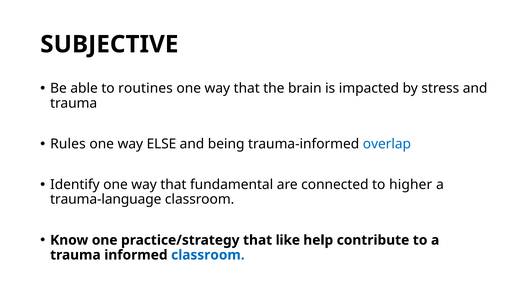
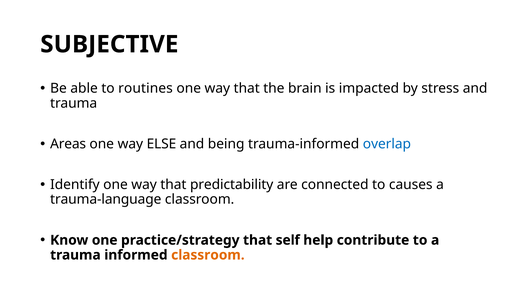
Rules: Rules -> Areas
fundamental: fundamental -> predictability
higher: higher -> causes
like: like -> self
classroom at (208, 255) colour: blue -> orange
